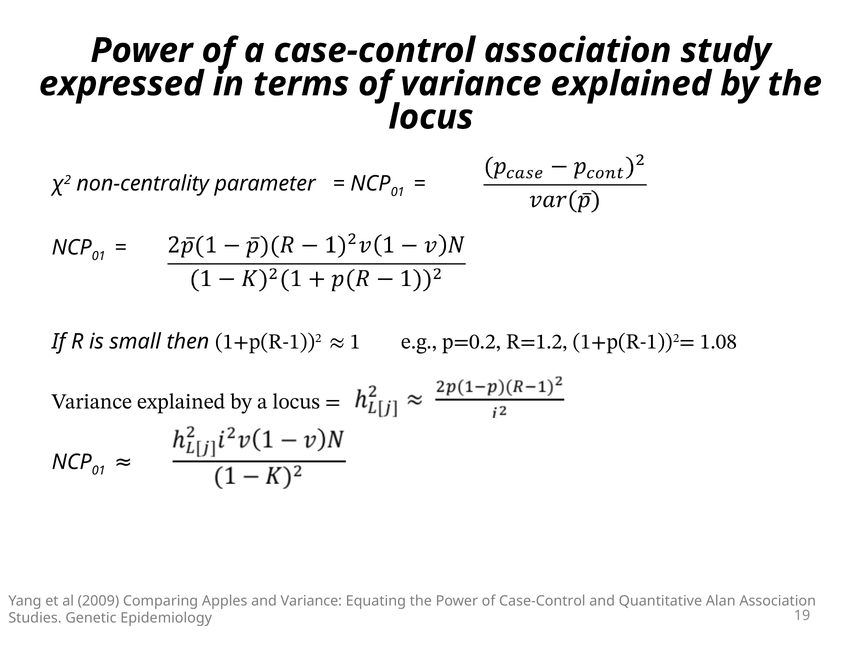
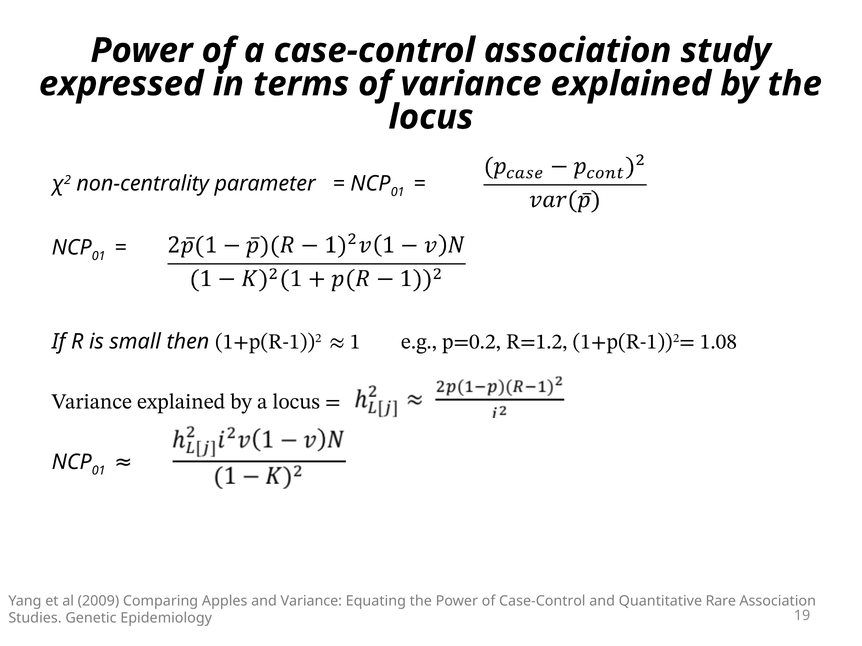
Alan: Alan -> Rare
